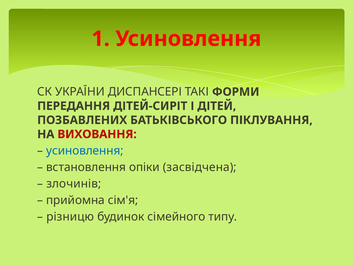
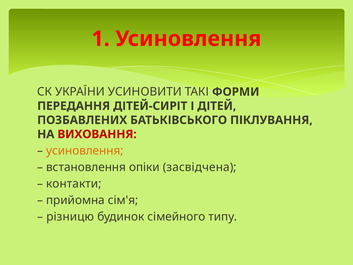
ДИСПАНСЕРІ: ДИСПАНСЕРІ -> УСИНОВИТИ
усиновлення at (85, 151) colour: blue -> orange
злочинів: злочинів -> контакти
